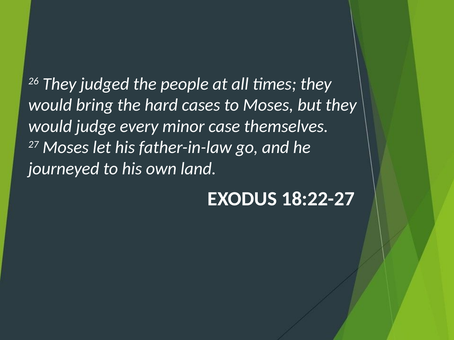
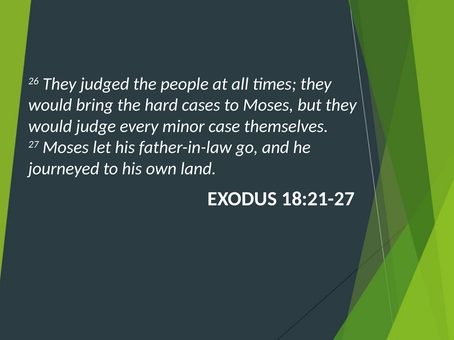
18:22-27: 18:22-27 -> 18:21-27
